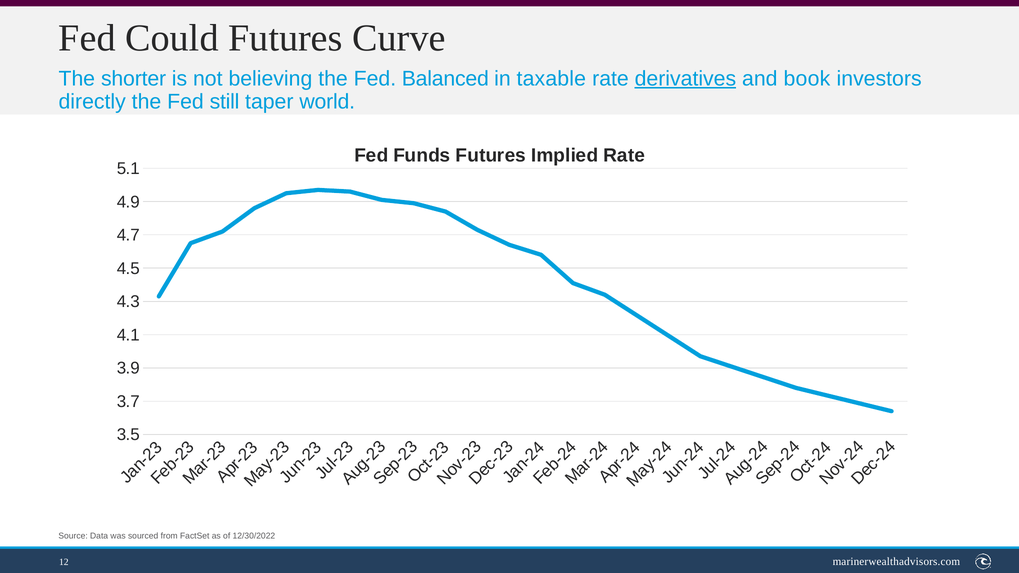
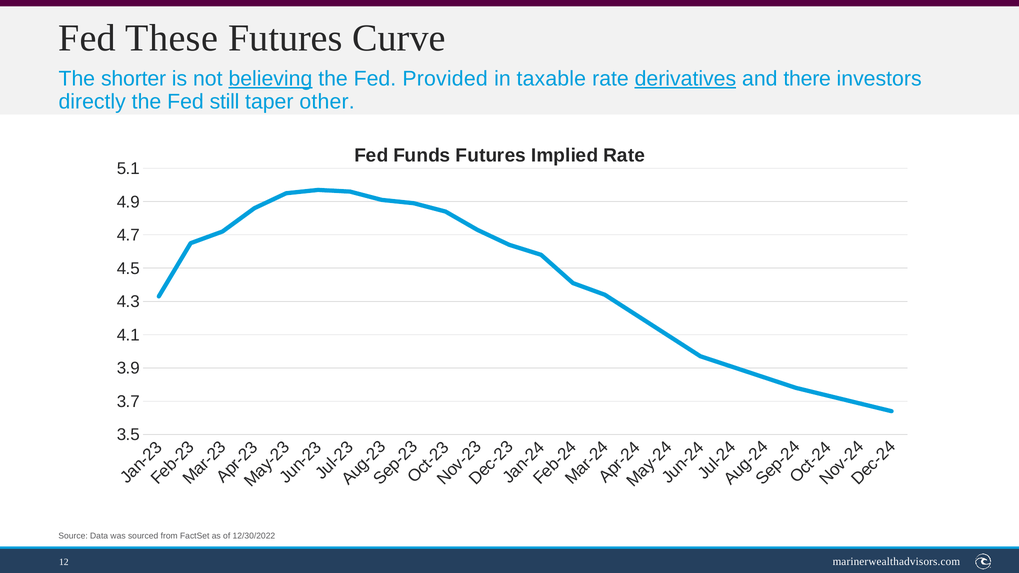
Could: Could -> These
believing underline: none -> present
Balanced: Balanced -> Provided
book: book -> there
world: world -> other
